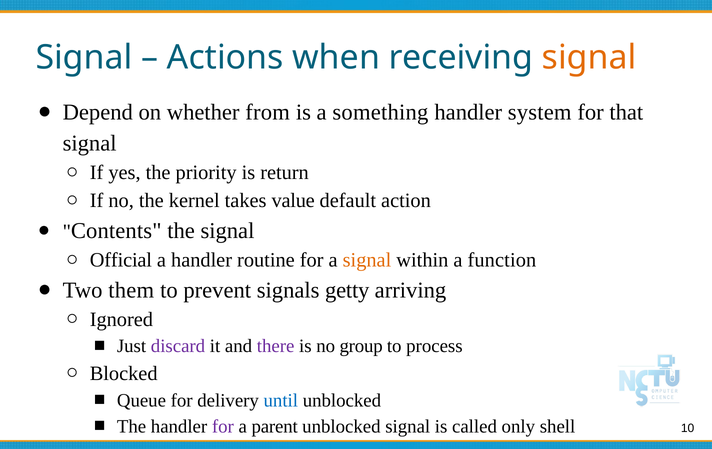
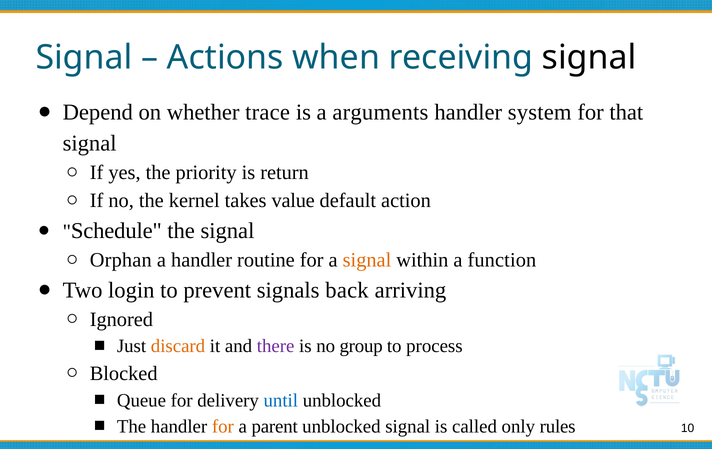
signal at (589, 58) colour: orange -> black
from: from -> trace
something: something -> arguments
Contents: Contents -> Schedule
Official: Official -> Orphan
them: them -> login
getty: getty -> back
discard colour: purple -> orange
for at (223, 426) colour: purple -> orange
shell: shell -> rules
